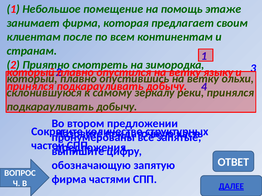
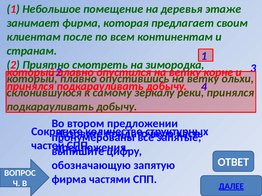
помощь: помощь -> деревья
языку: языку -> корне
